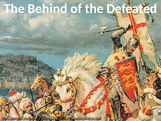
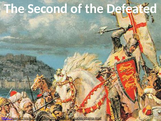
Behind: Behind -> Second
